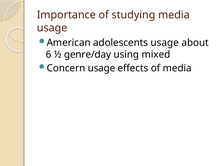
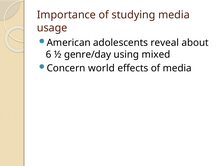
adolescents usage: usage -> reveal
Concern usage: usage -> world
